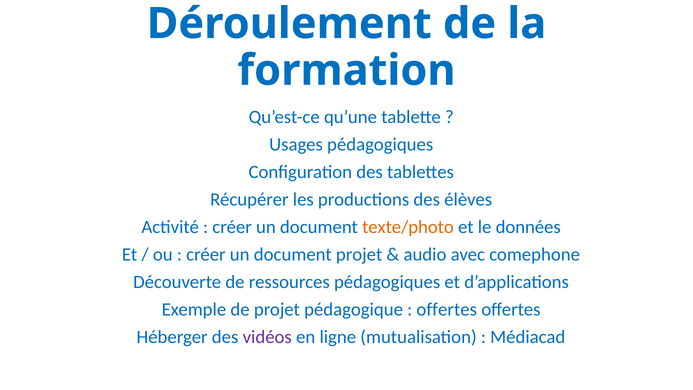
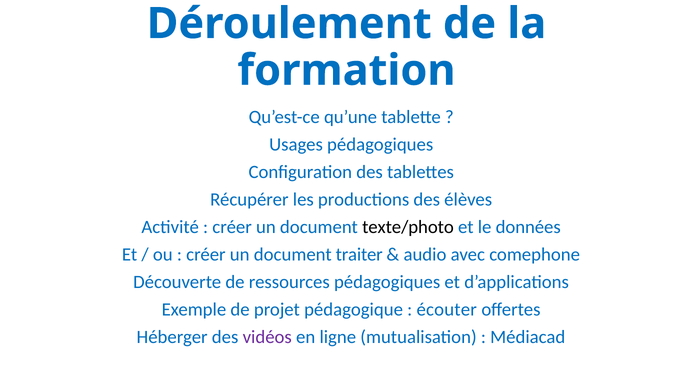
texte/photo colour: orange -> black
document projet: projet -> traiter
offertes at (447, 309): offertes -> écouter
